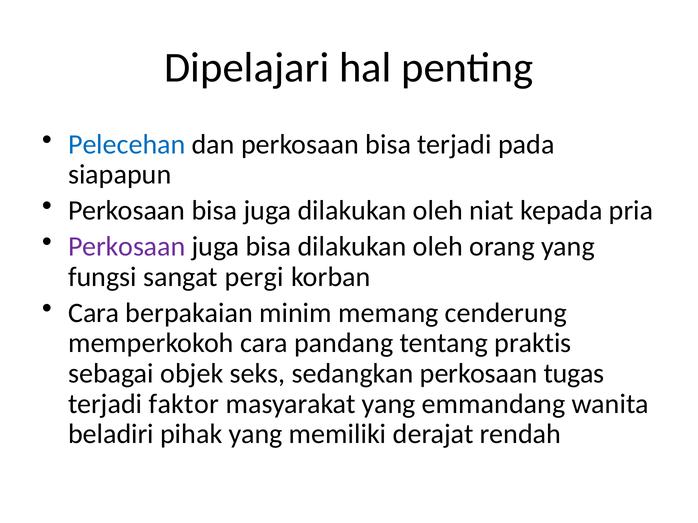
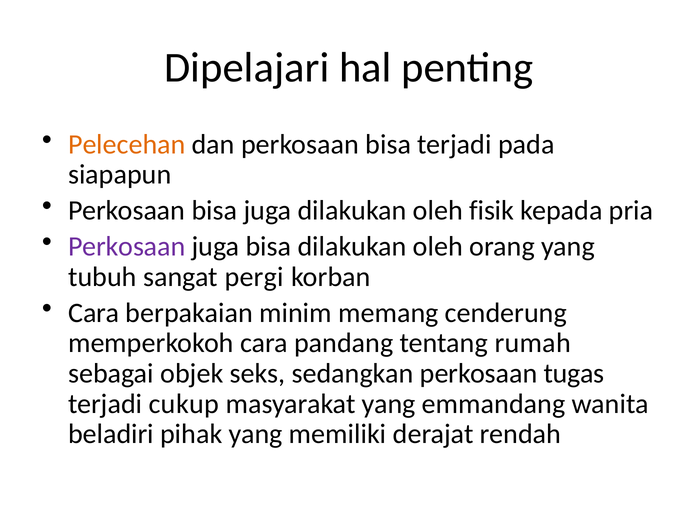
Pelecehan colour: blue -> orange
niat: niat -> fisik
fungsi: fungsi -> tubuh
praktis: praktis -> rumah
faktor: faktor -> cukup
